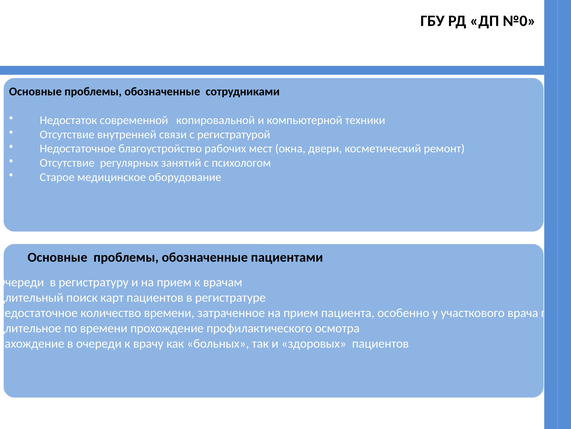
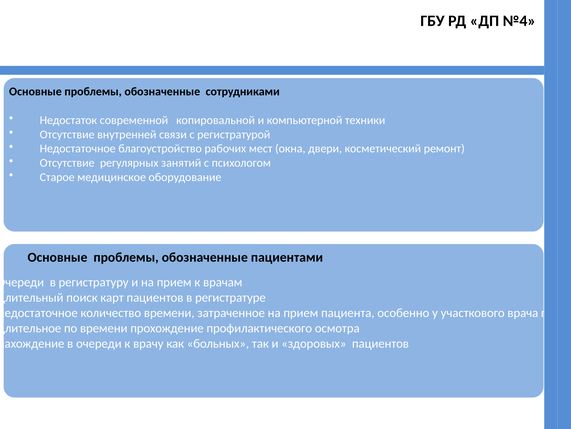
№0: №0 -> №4
